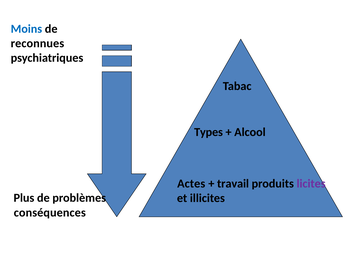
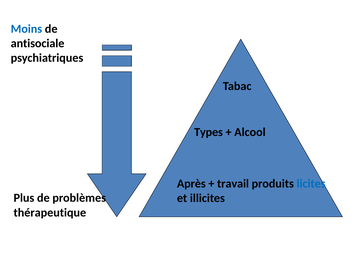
reconnues: reconnues -> antisociale
Actes: Actes -> Après
licites colour: purple -> blue
conséquences: conséquences -> thérapeutique
